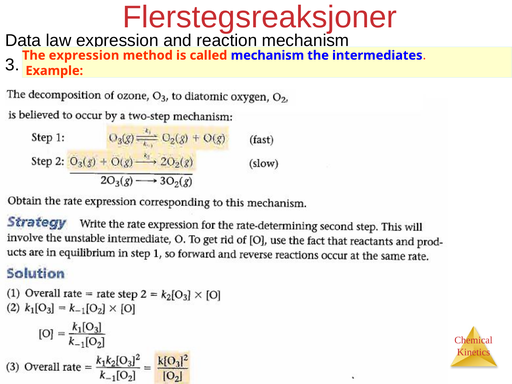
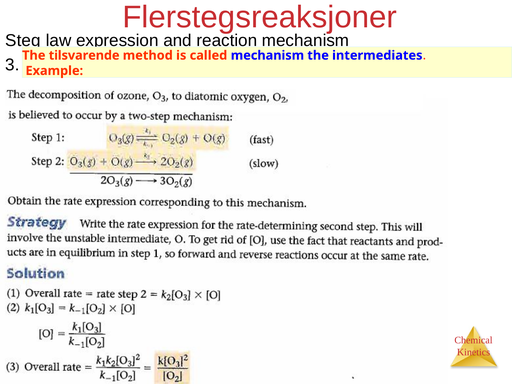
Data: Data -> Steg
The expression: expression -> tilsvarende
